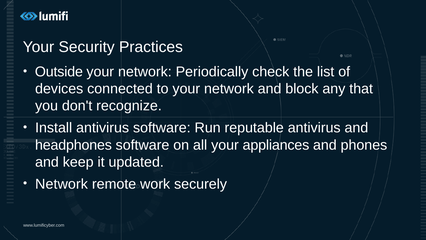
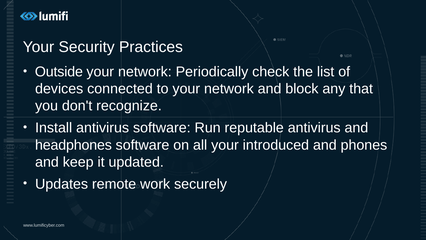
appliances: appliances -> introduced
Network at (62, 184): Network -> Updates
